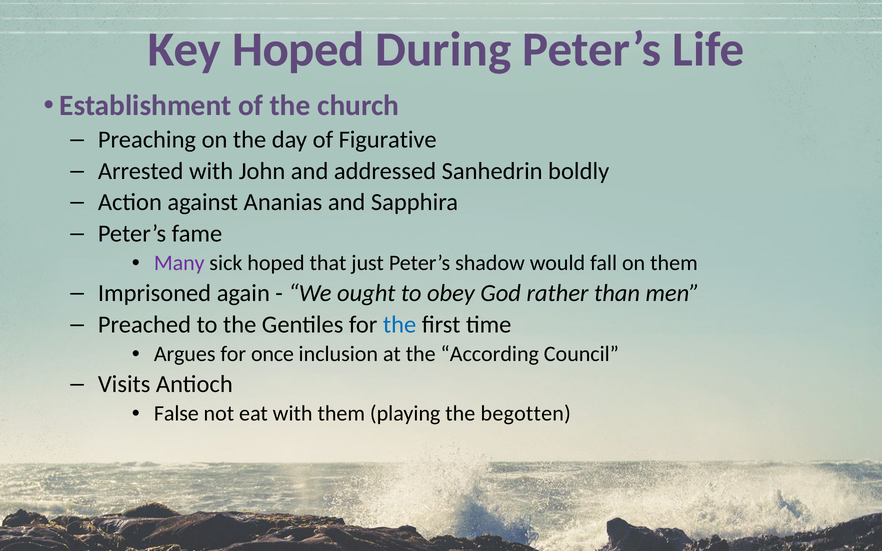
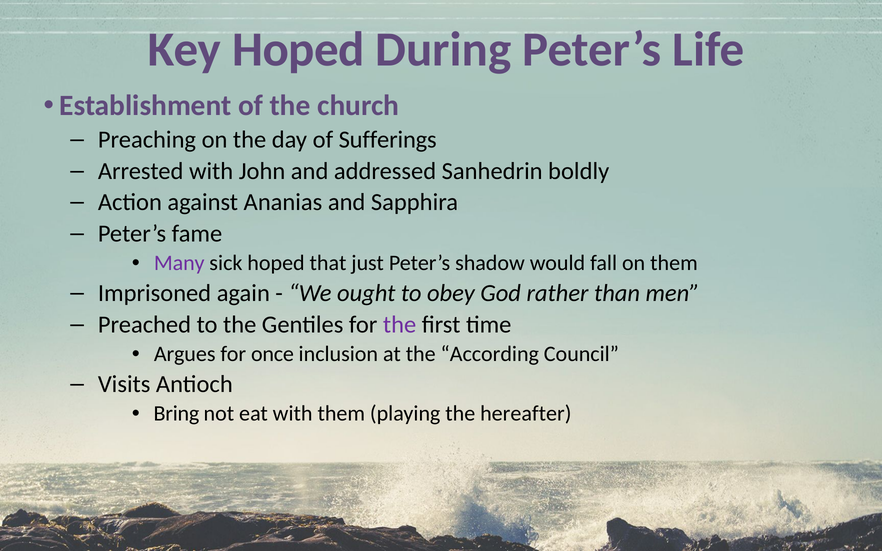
Figurative: Figurative -> Sufferings
the at (400, 325) colour: blue -> purple
False: False -> Bring
begotten: begotten -> hereafter
